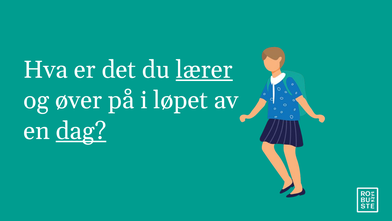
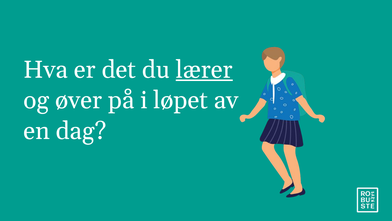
dag underline: present -> none
